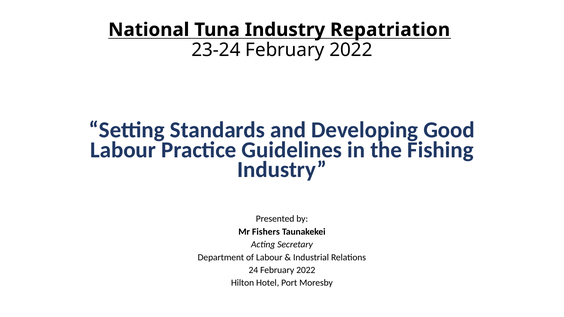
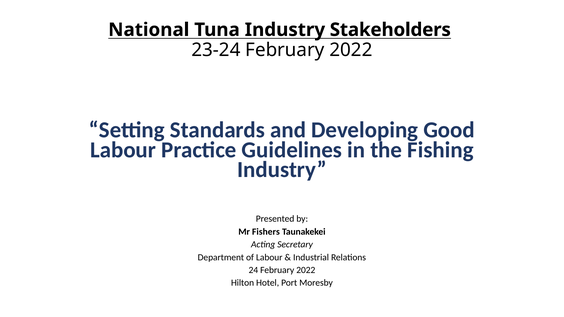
Repatriation: Repatriation -> Stakeholders
